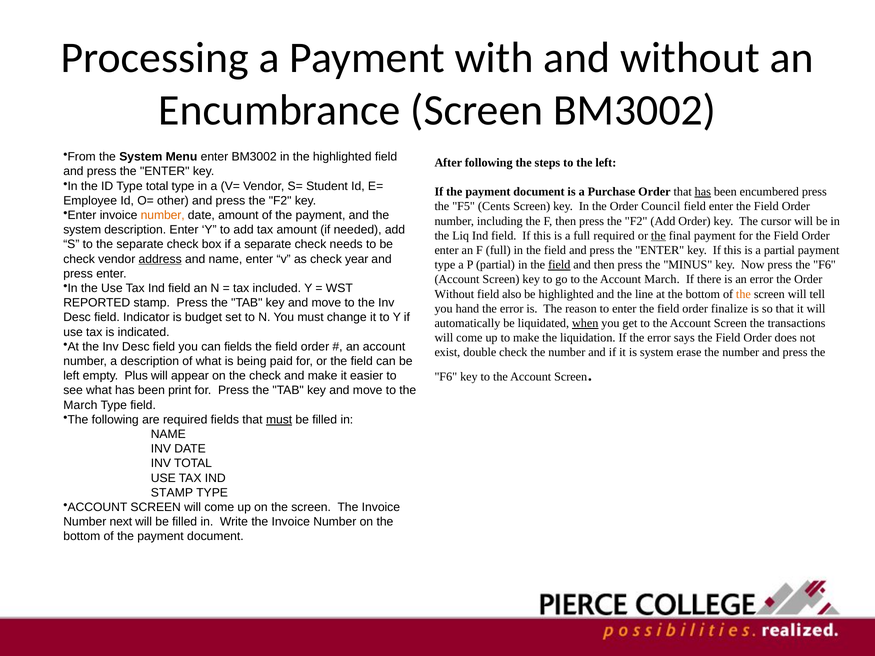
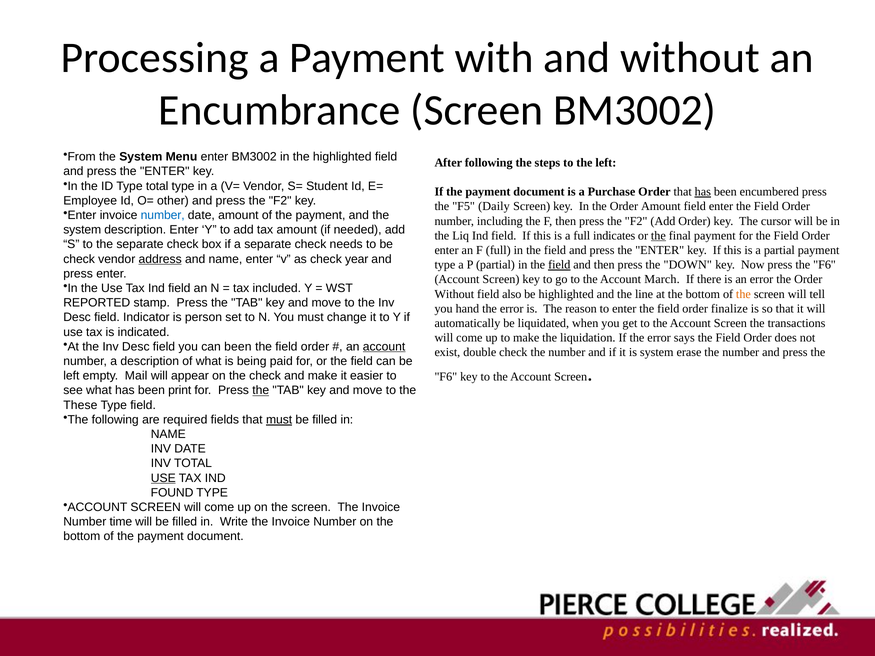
Cents: Cents -> Daily
Order Council: Council -> Amount
number at (163, 215) colour: orange -> blue
full required: required -> indicates
MINUS: MINUS -> DOWN
budget: budget -> person
when underline: present -> none
can fields: fields -> been
account at (384, 347) underline: none -> present
Plus: Plus -> Mail
the at (261, 391) underline: none -> present
March at (80, 405): March -> These
USE at (163, 478) underline: none -> present
STAMP at (172, 493): STAMP -> FOUND
next: next -> time
